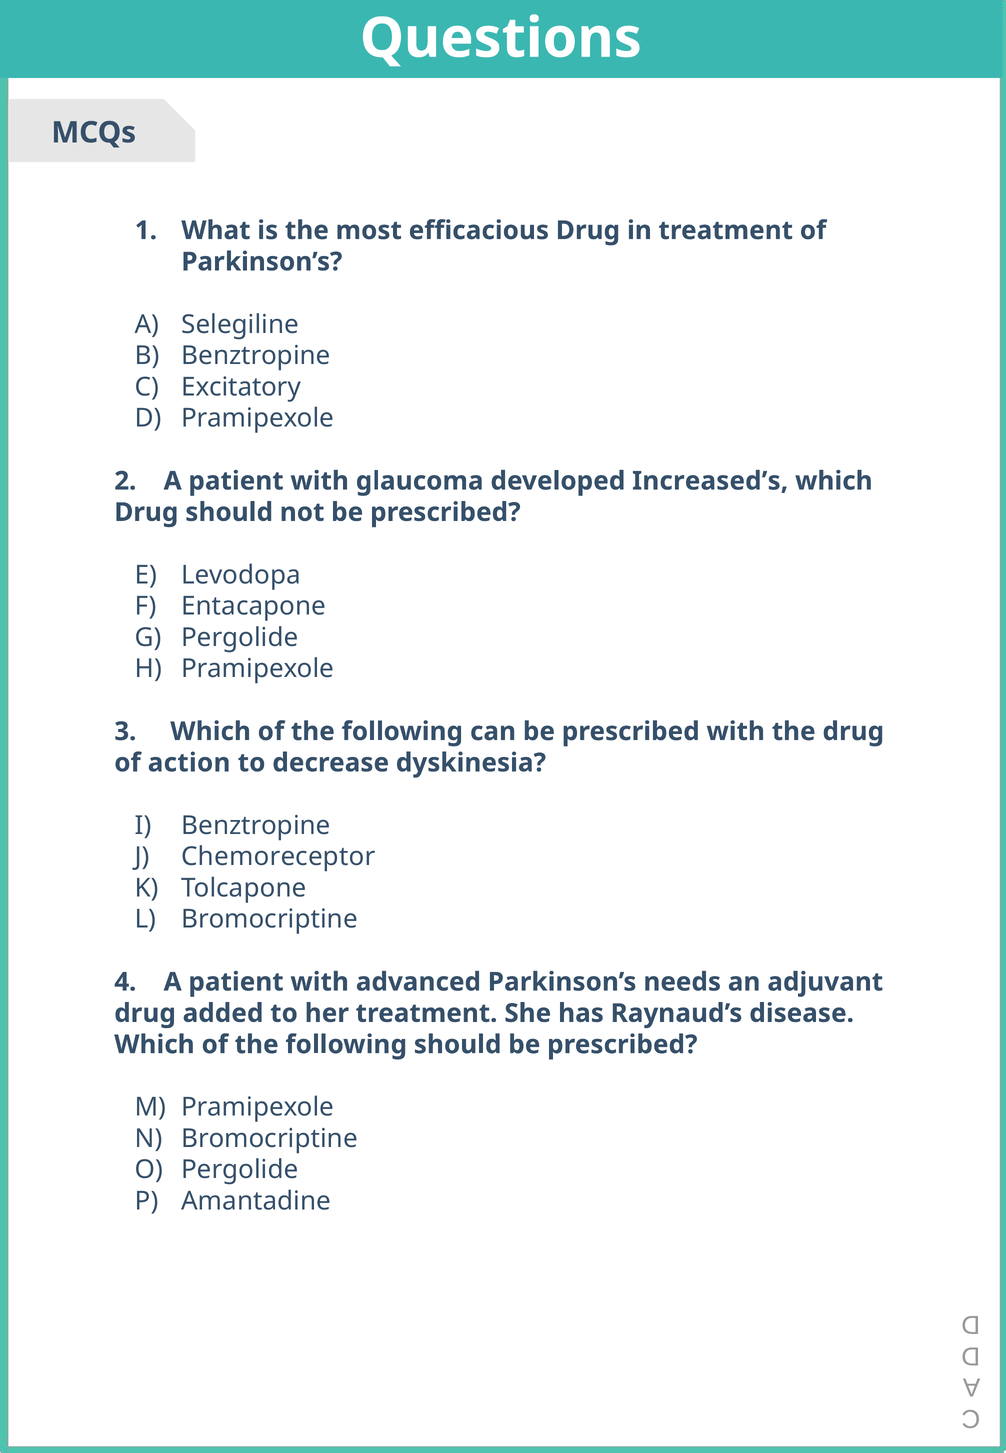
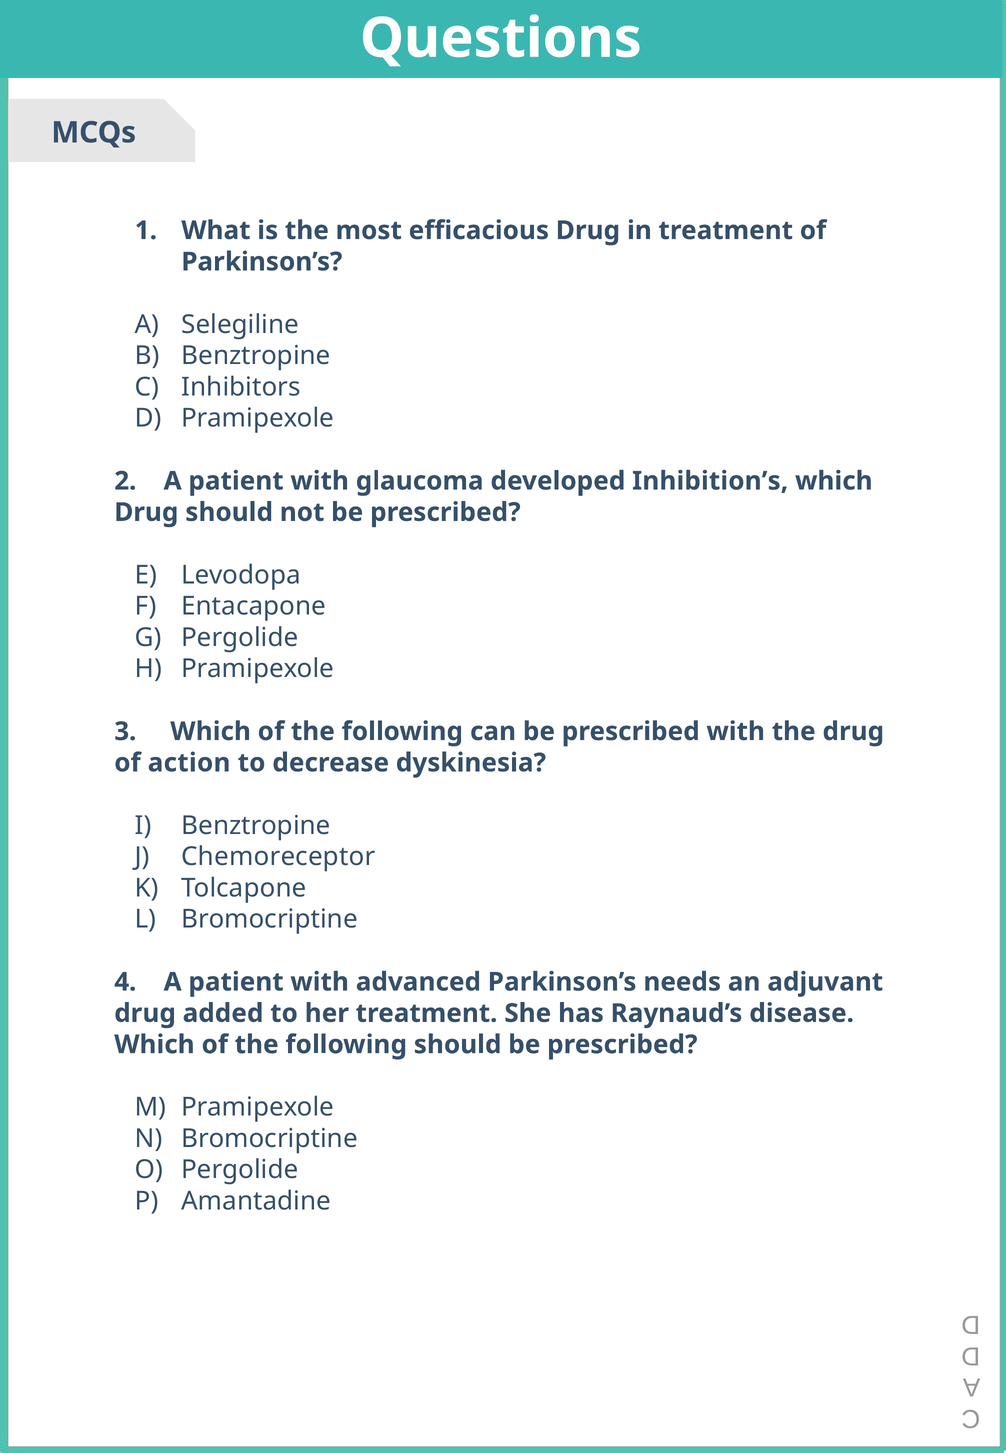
Excitatory: Excitatory -> Inhibitors
Increased’s: Increased’s -> Inhibition’s
